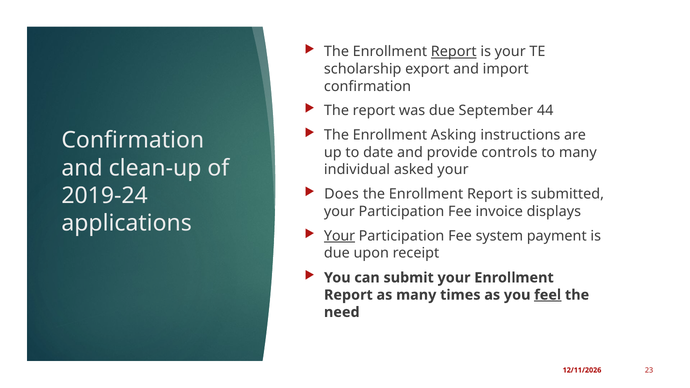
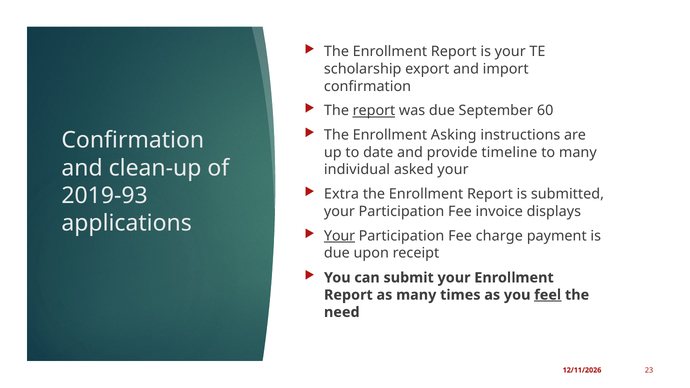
Report at (454, 52) underline: present -> none
report at (374, 111) underline: none -> present
44: 44 -> 60
controls: controls -> timeline
Does: Does -> Extra
2019-24: 2019-24 -> 2019-93
system: system -> charge
